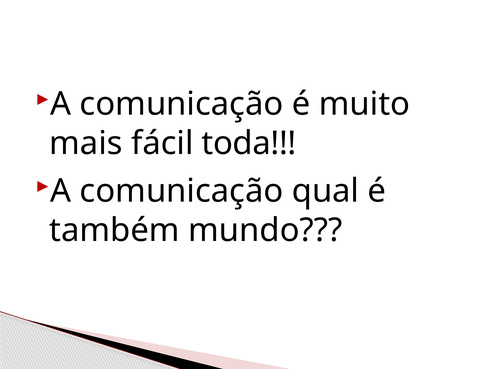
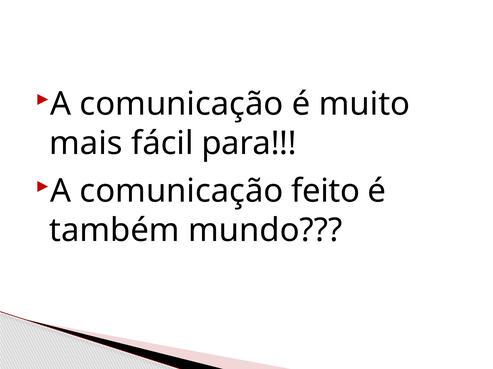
toda: toda -> para
qual: qual -> feito
